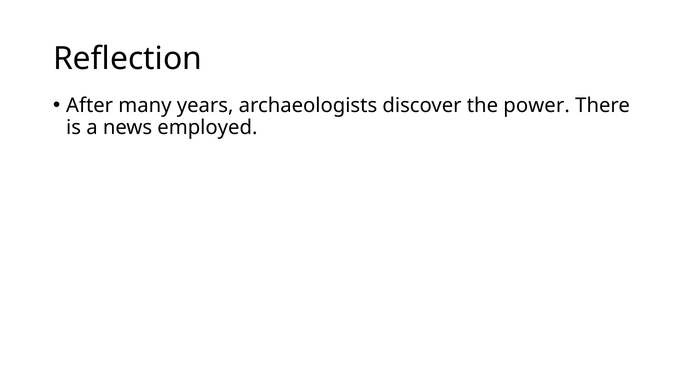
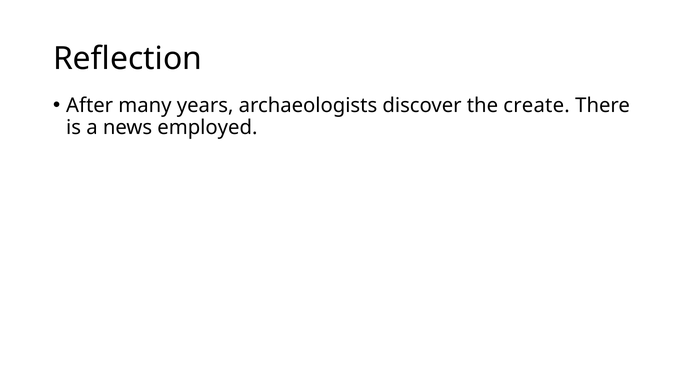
power: power -> create
